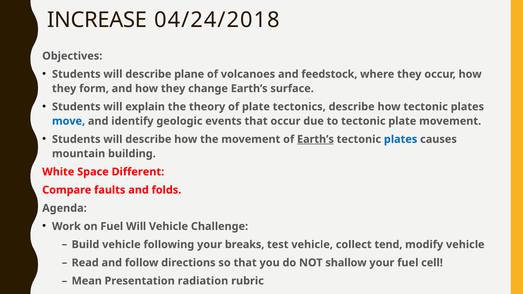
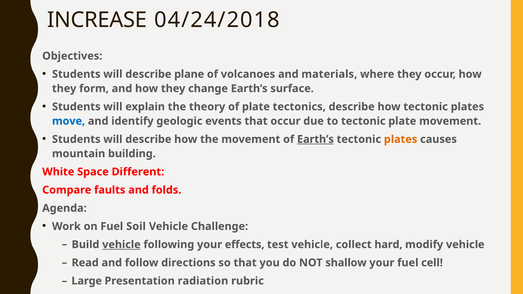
feedstock: feedstock -> materials
plates at (401, 139) colour: blue -> orange
Fuel Will: Will -> Soil
vehicle at (121, 245) underline: none -> present
breaks: breaks -> effects
tend: tend -> hard
Mean: Mean -> Large
